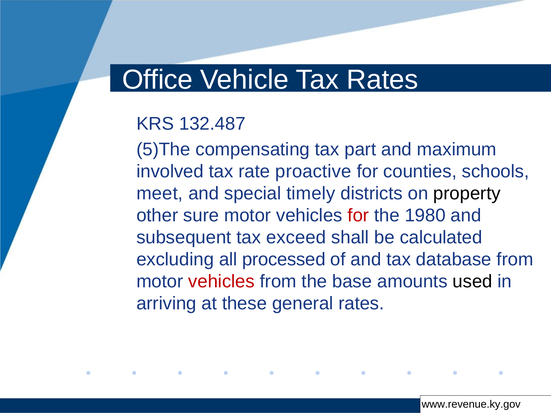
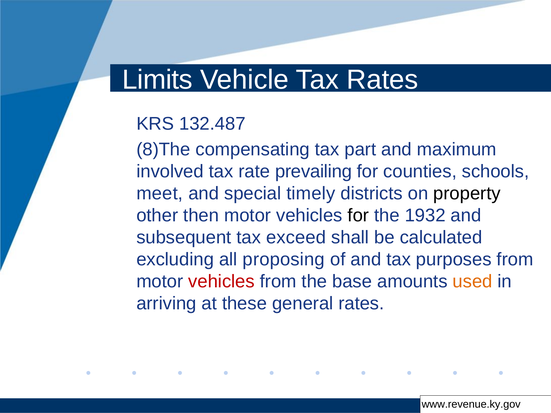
Office: Office -> Limits
5)The: 5)The -> 8)The
proactive: proactive -> prevailing
sure: sure -> then
for at (358, 216) colour: red -> black
1980: 1980 -> 1932
processed: processed -> proposing
database: database -> purposes
used colour: black -> orange
